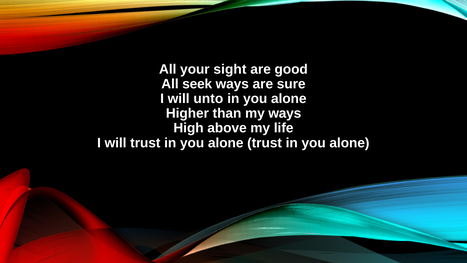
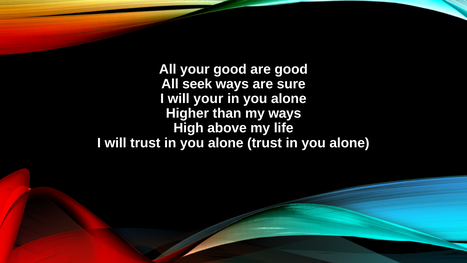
your sight: sight -> good
will unto: unto -> your
